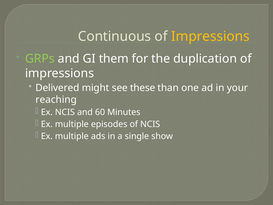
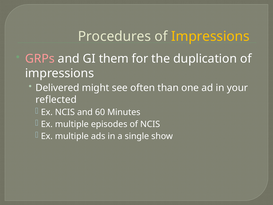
Continuous: Continuous -> Procedures
GRPs colour: light green -> pink
these: these -> often
reaching: reaching -> reflected
